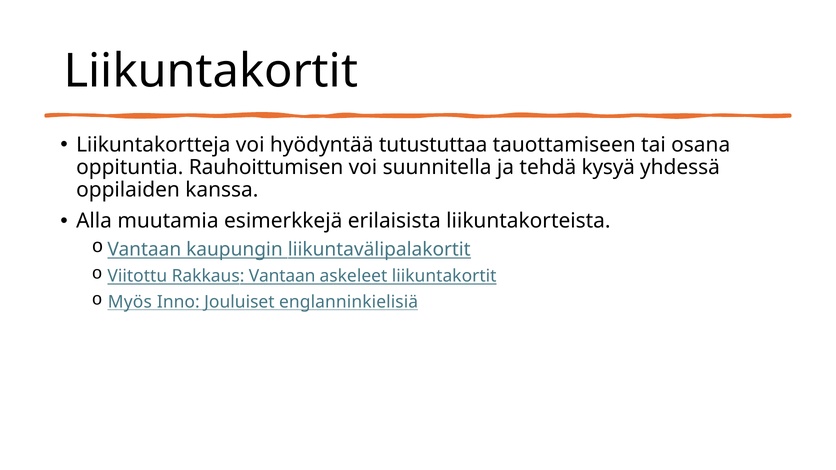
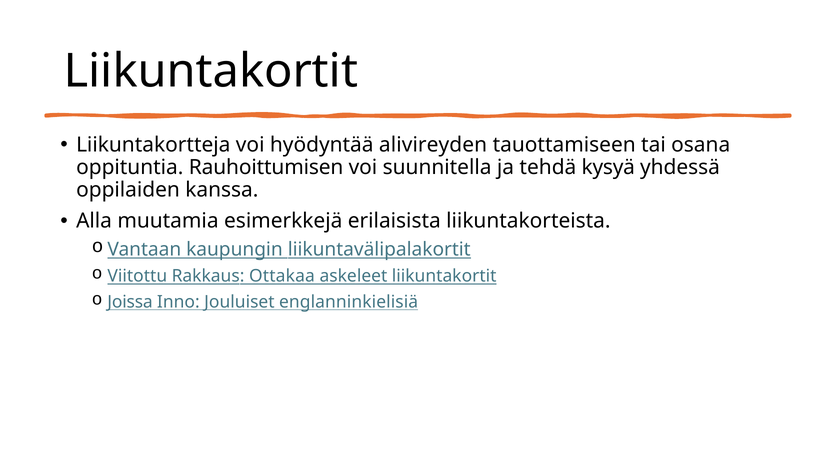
tutustuttaa: tutustuttaa -> alivireyden
Rakkaus Vantaan: Vantaan -> Ottakaa
Myös: Myös -> Joissa
